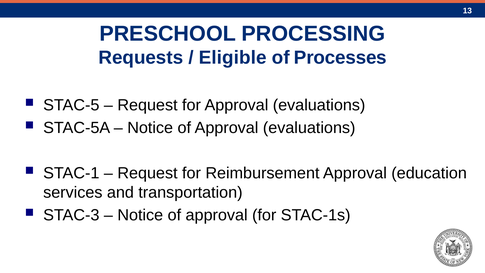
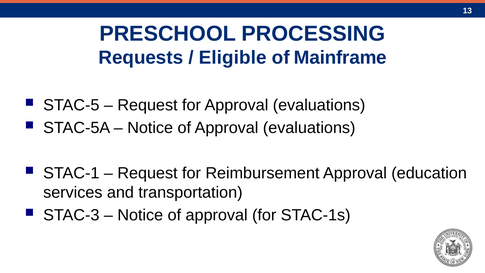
Processes: Processes -> Mainframe
